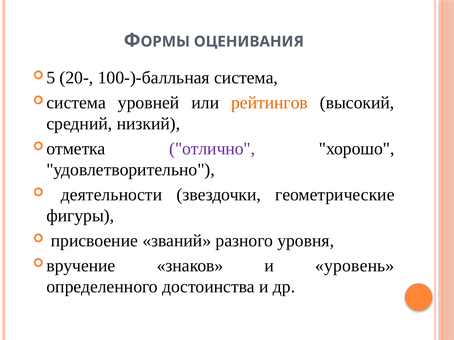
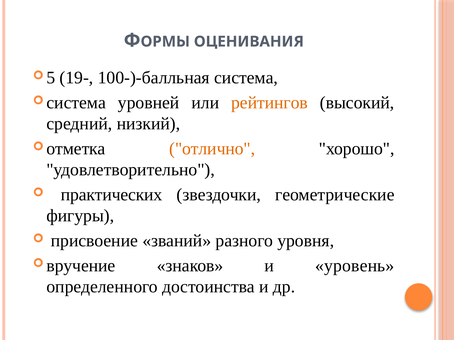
20-: 20- -> 19-
отлично colour: purple -> orange
деятельности: деятельности -> практических
